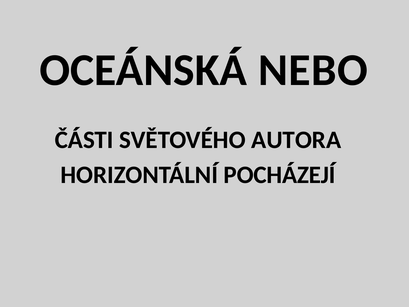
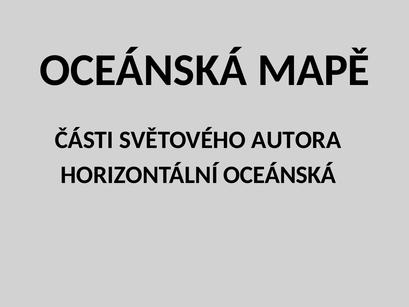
NEBO: NEBO -> MAPĚ
HORIZONTÁLNÍ POCHÁZEJÍ: POCHÁZEJÍ -> OCEÁNSKÁ
